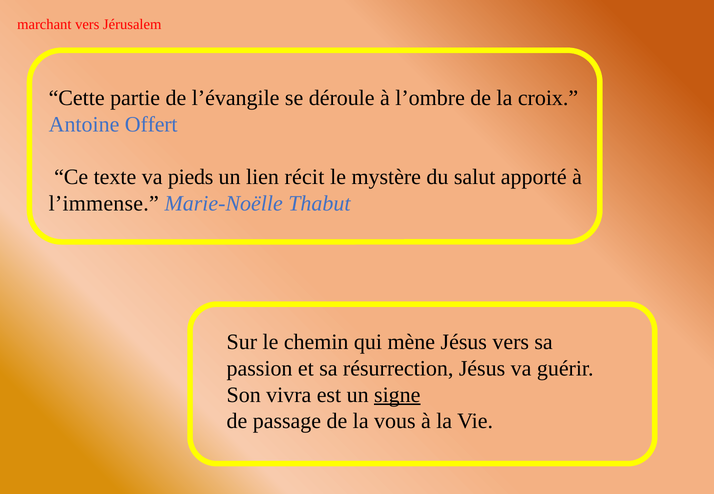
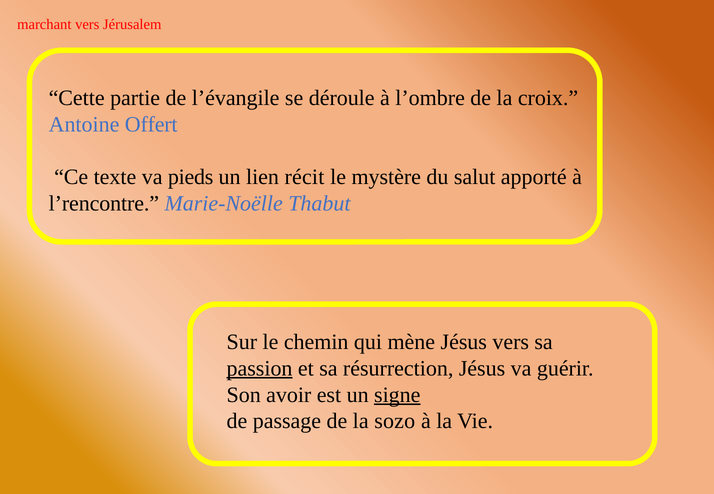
l’immense: l’immense -> l’rencontre
passion underline: none -> present
vivra: vivra -> avoir
vous: vous -> sozo
